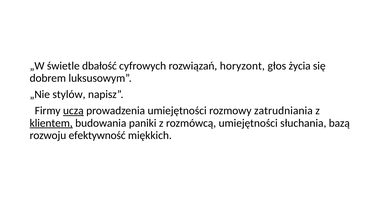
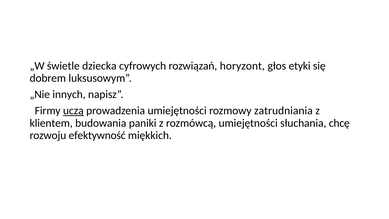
dbałość: dbałość -> dziecka
życia: życia -> etyki
stylów: stylów -> innych
klientem underline: present -> none
bazą: bazą -> chcę
